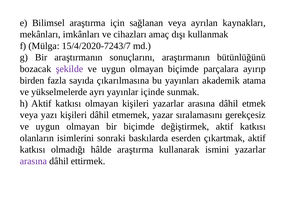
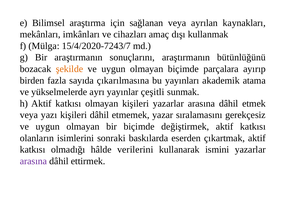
şekilde colour: purple -> orange
içinde: içinde -> çeşitli
hâlde araştırma: araştırma -> verilerini
